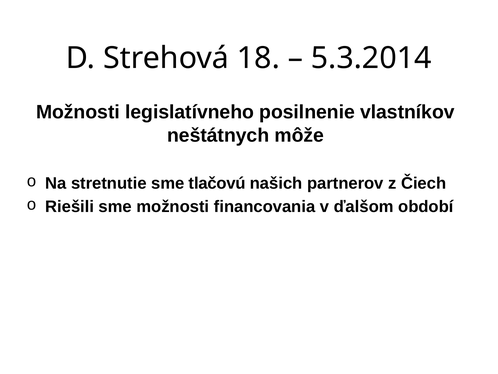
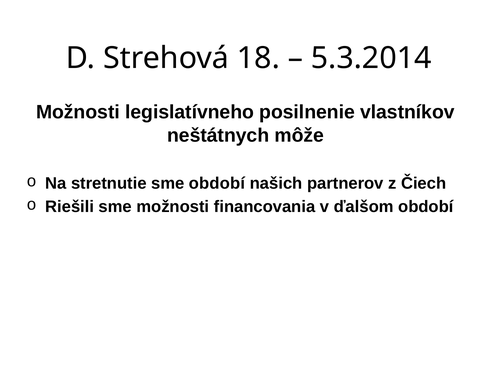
sme tlačovú: tlačovú -> období
